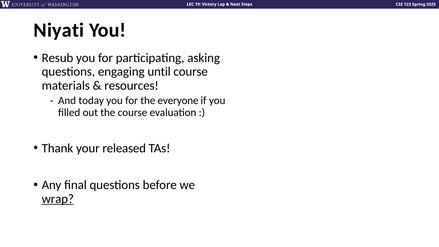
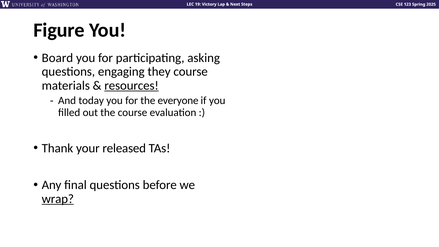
Niyati: Niyati -> Figure
Resub: Resub -> Board
until: until -> they
resources underline: none -> present
